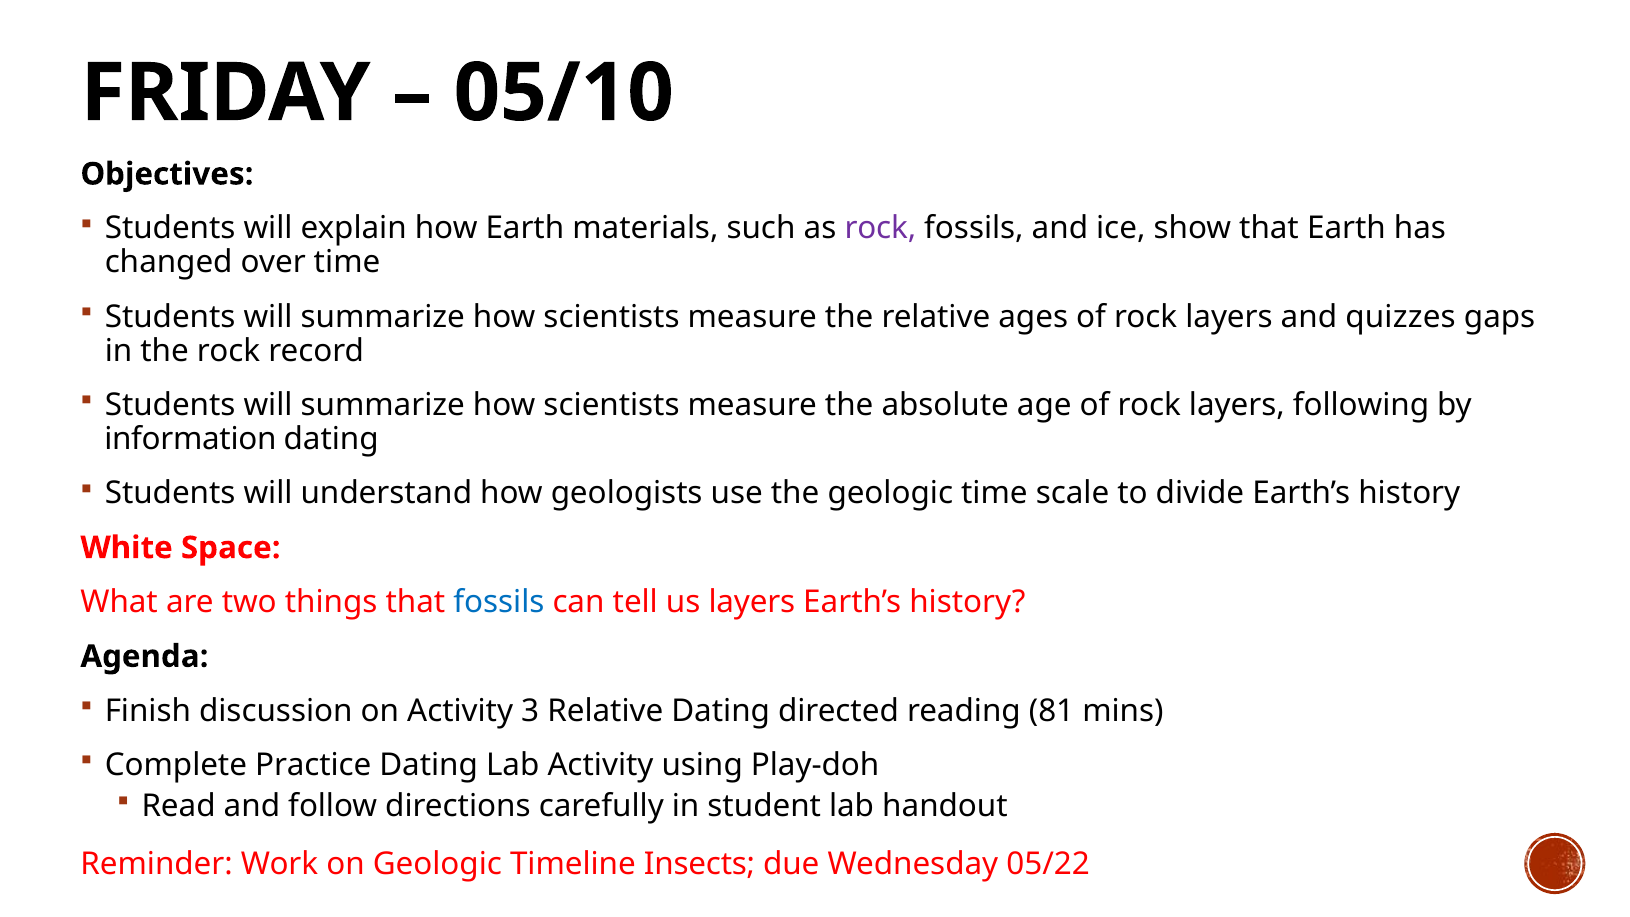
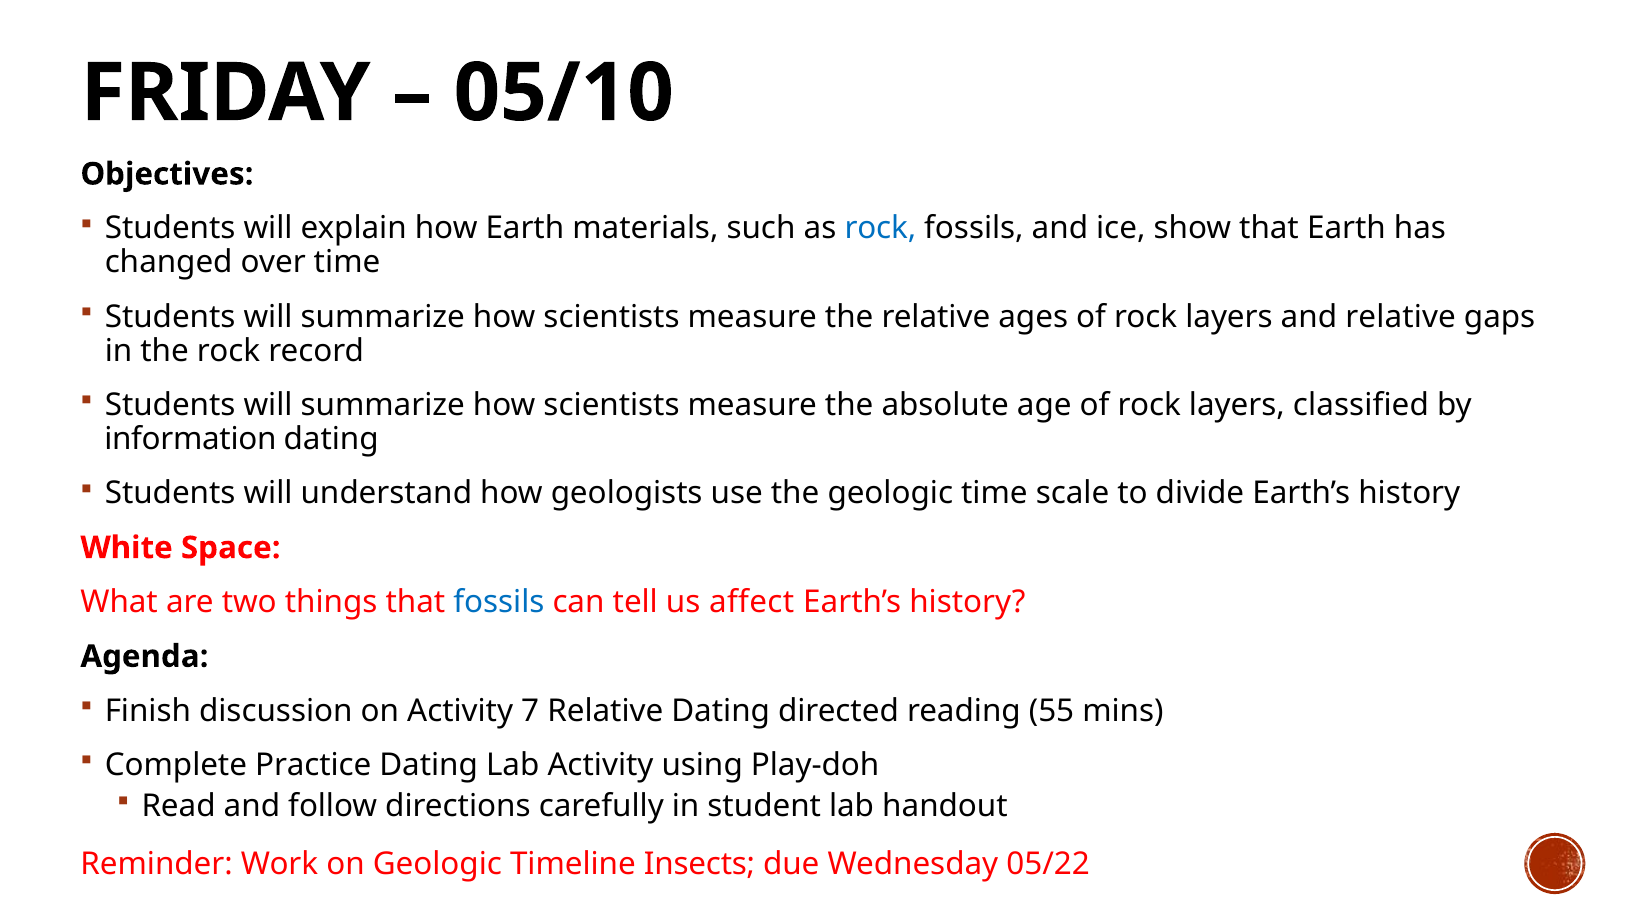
rock at (880, 228) colour: purple -> blue
and quizzes: quizzes -> relative
following: following -> classified
us layers: layers -> affect
3: 3 -> 7
81: 81 -> 55
